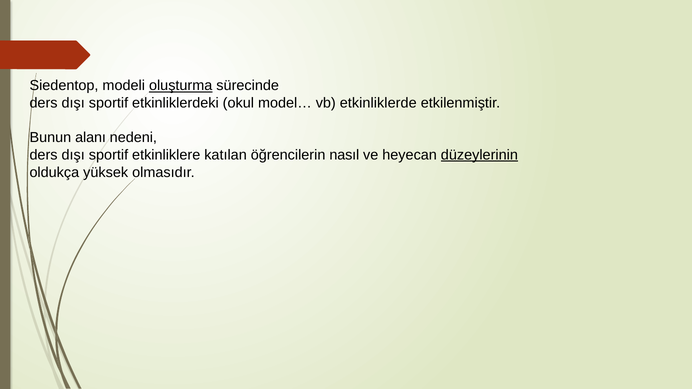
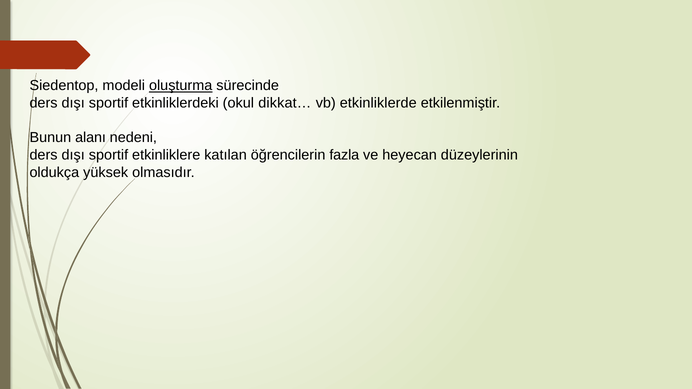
model…: model… -> dikkat…
nasıl: nasıl -> fazla
düzeylerinin underline: present -> none
